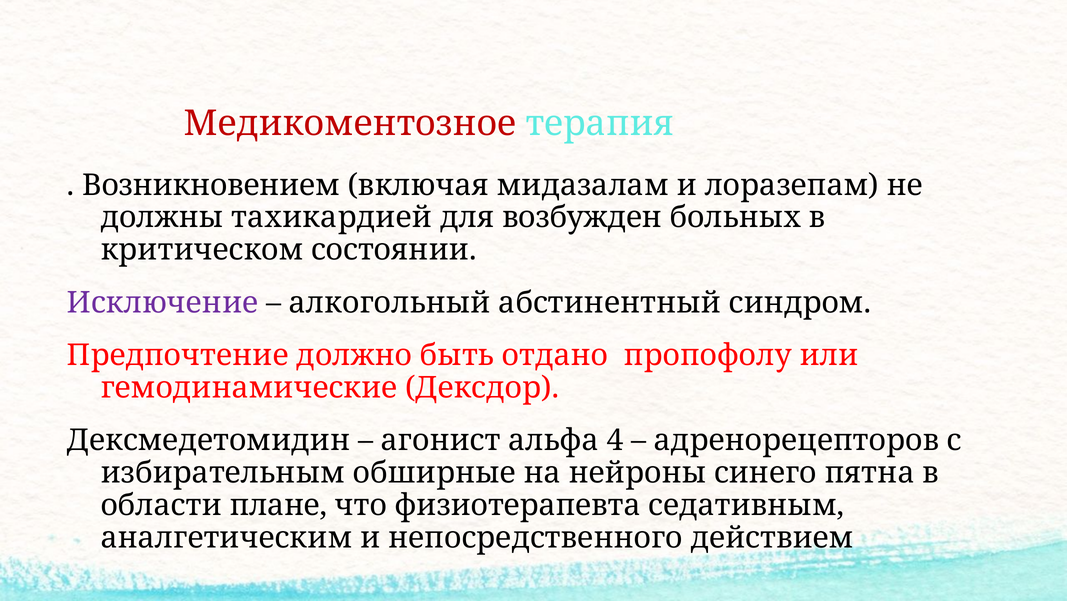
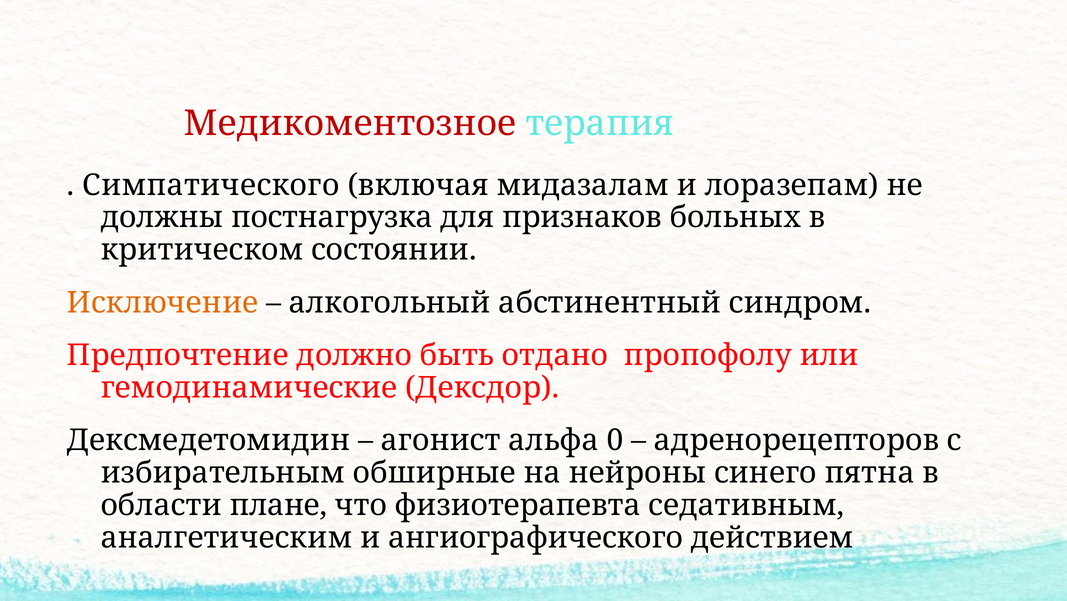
Возникновением: Возникновением -> Симпатического
тахикардией: тахикардией -> постнагрузка
возбужден: возбужден -> признаков
Исключение colour: purple -> orange
4: 4 -> 0
непосредственного: непосредственного -> ангиографического
